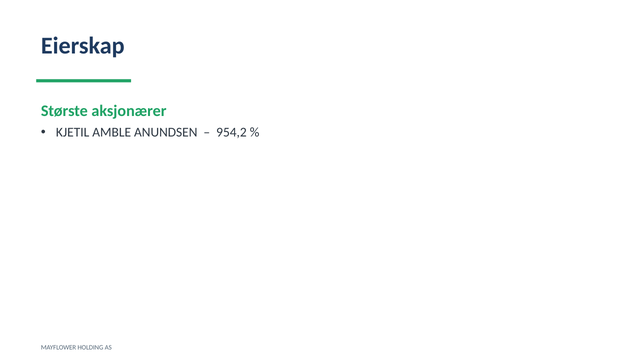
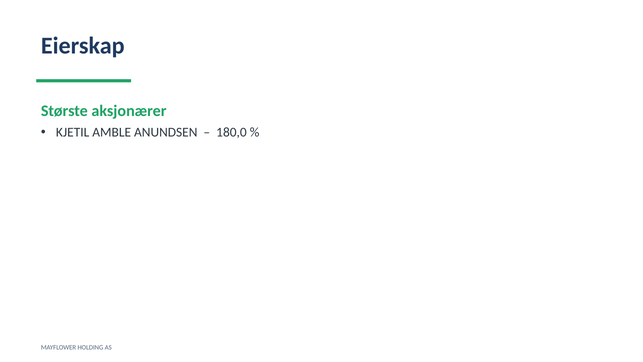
954,2: 954,2 -> 180,0
